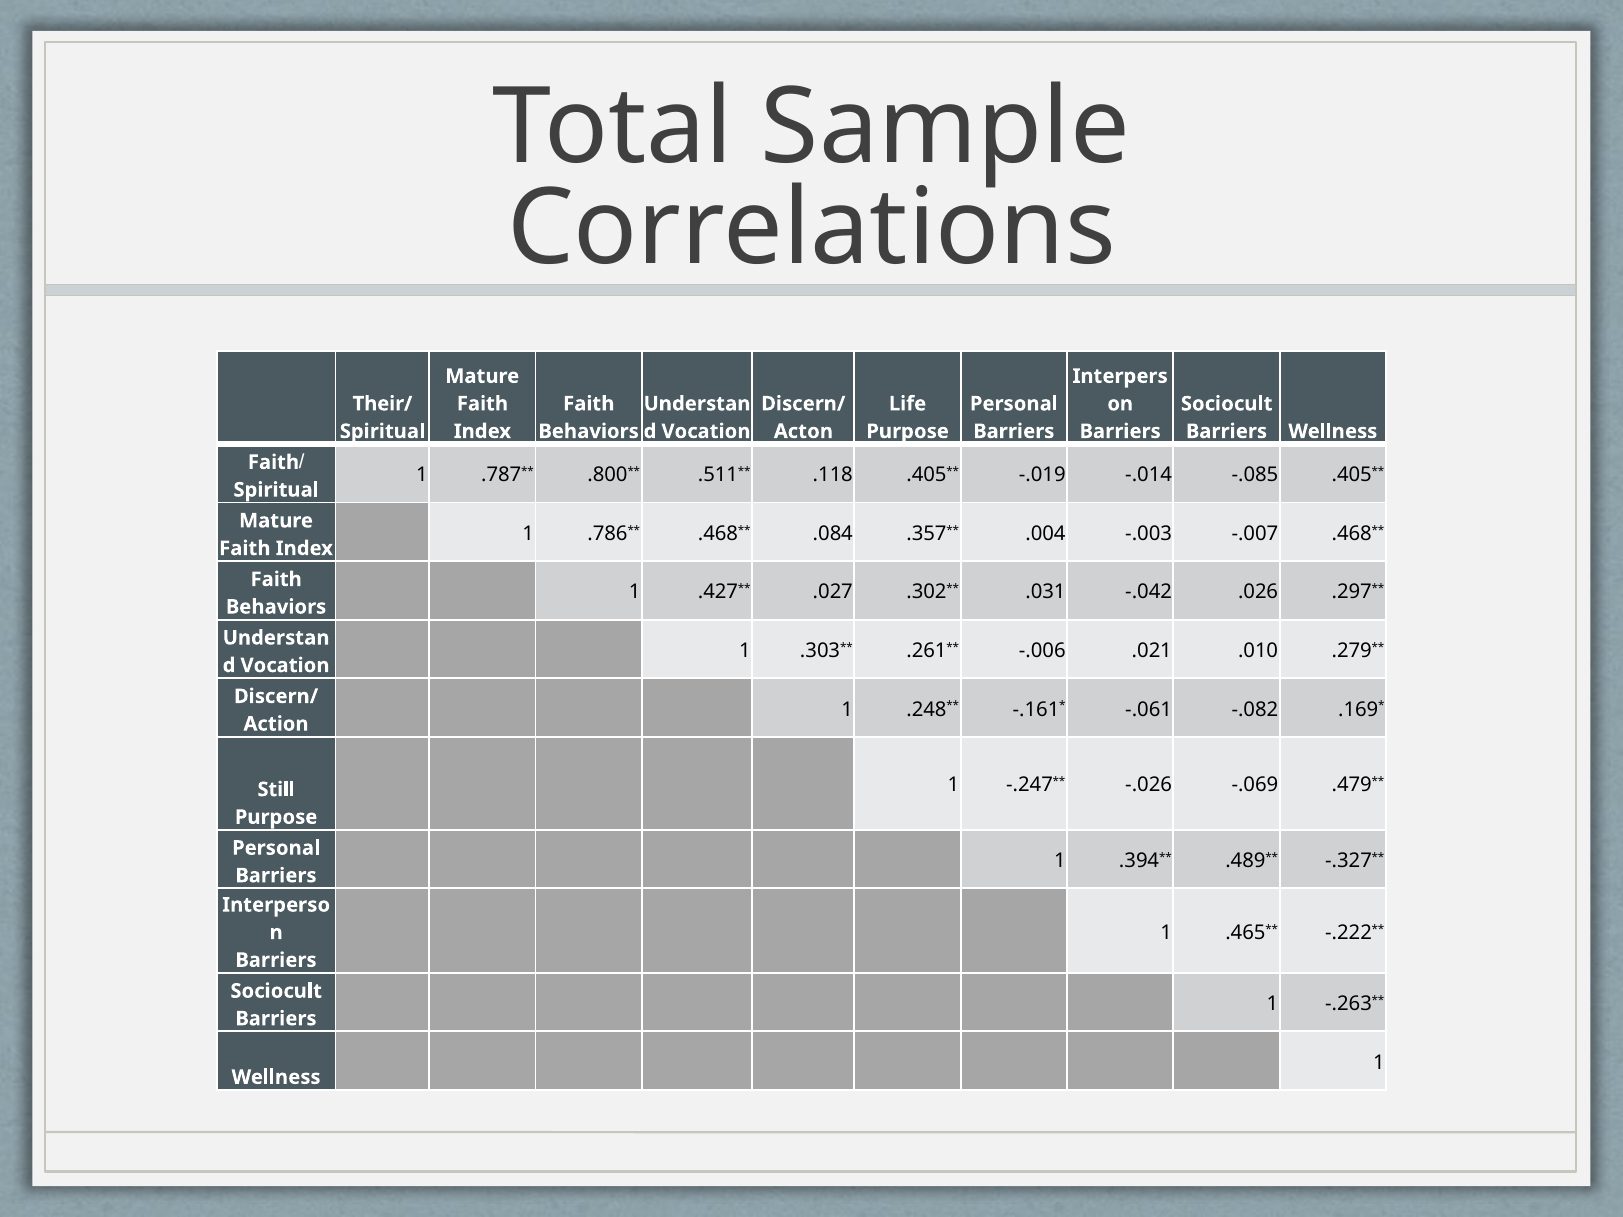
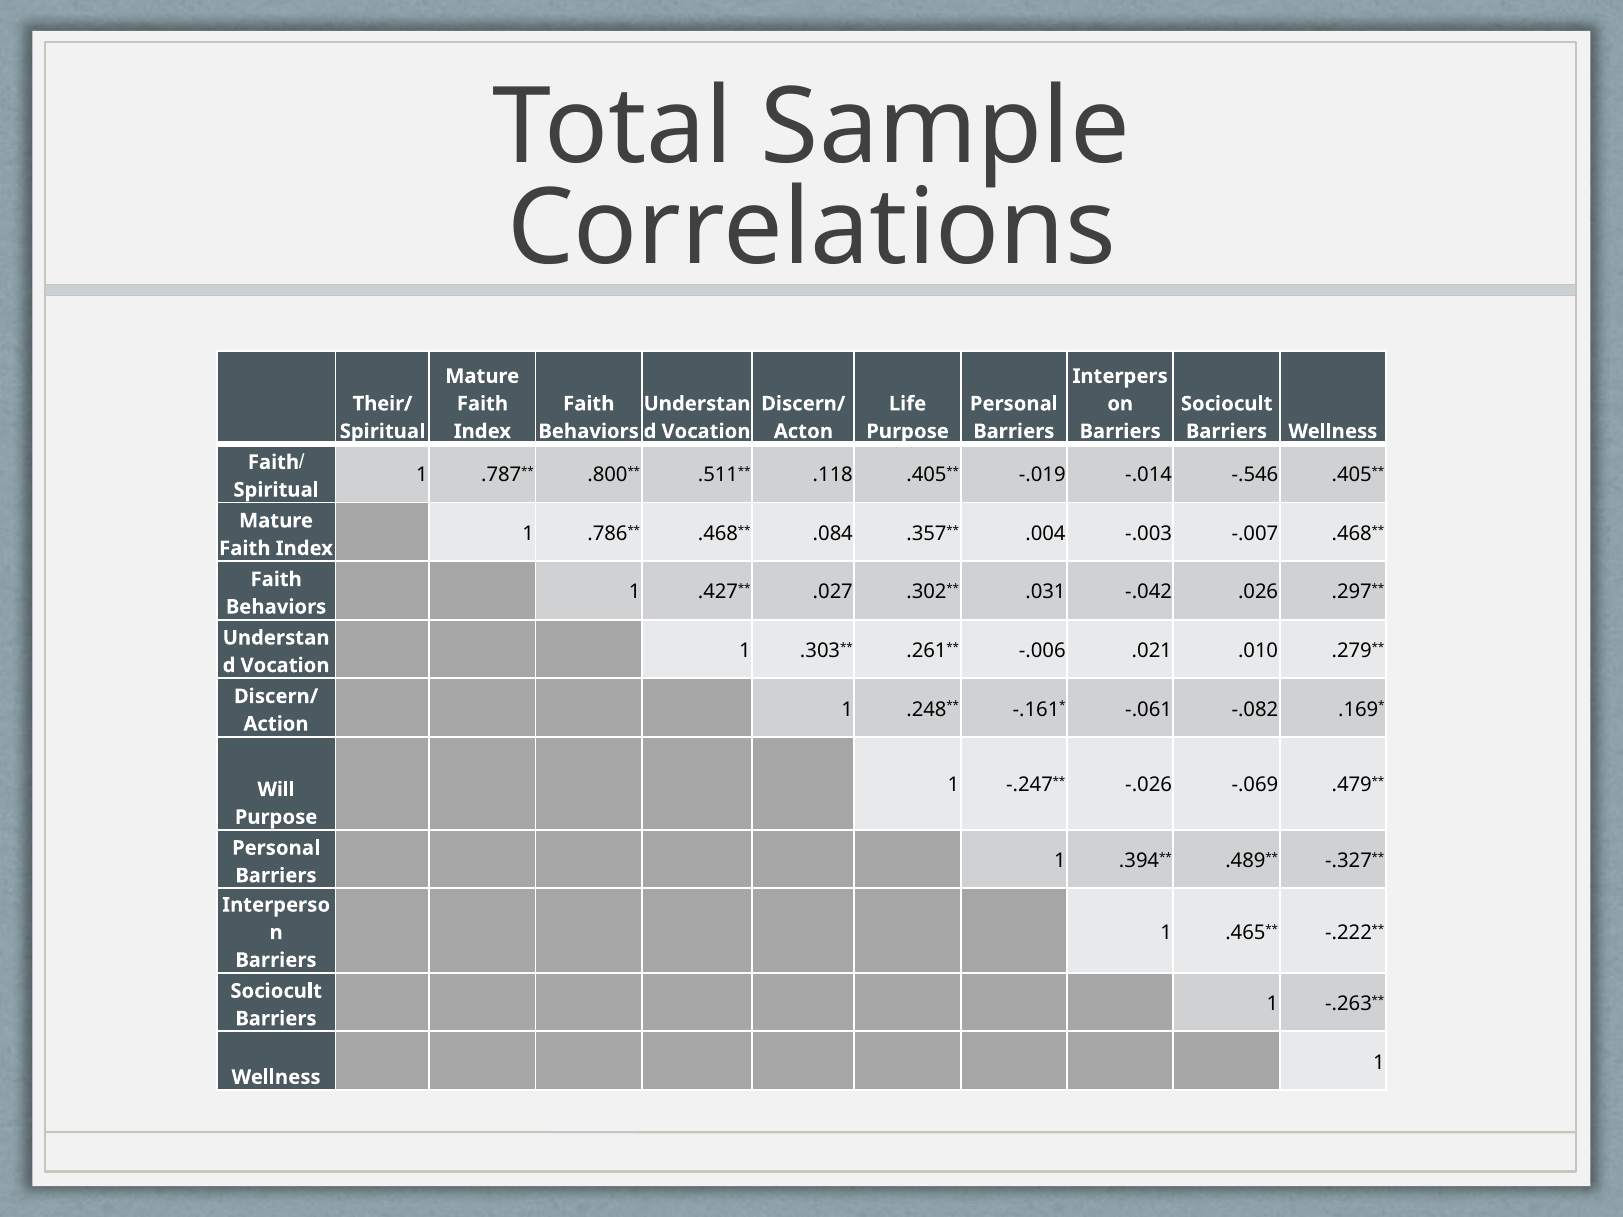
-.085: -.085 -> -.546
Still: Still -> Will
